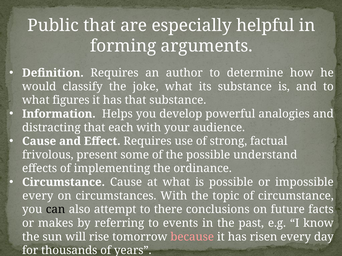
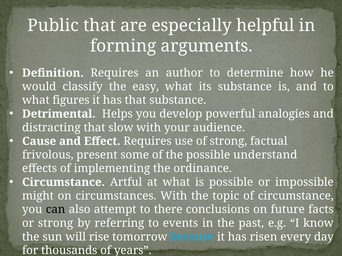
joke: joke -> easy
Information: Information -> Detrimental
each: each -> slow
Circumstance Cause: Cause -> Artful
every at (38, 196): every -> might
or makes: makes -> strong
because colour: pink -> light blue
